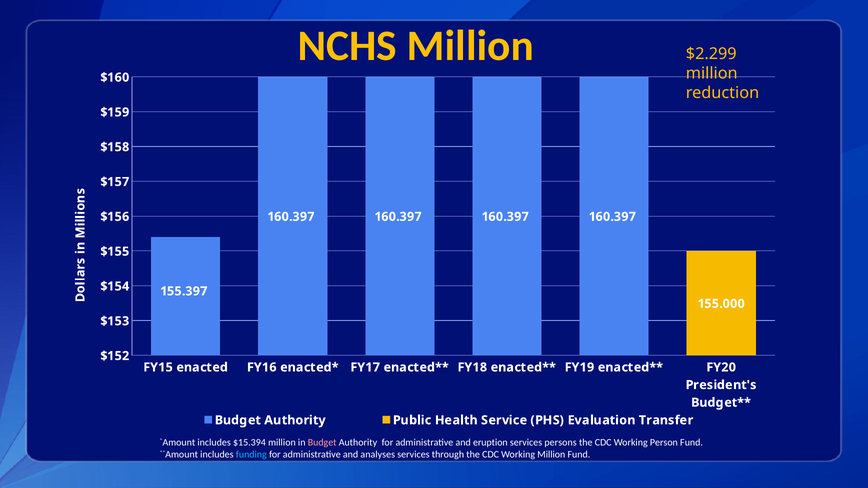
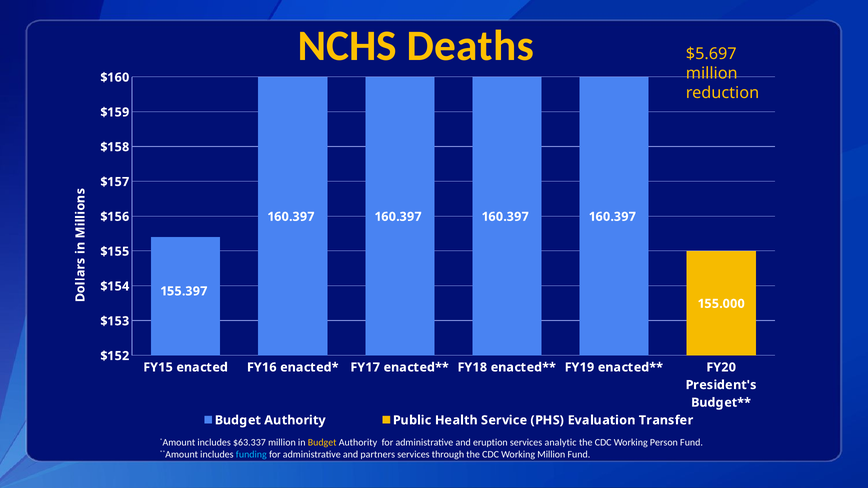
NCHS Million: Million -> Deaths
$2.299: $2.299 -> $5.697
$15.394: $15.394 -> $63.337
Budget at (322, 443) colour: pink -> yellow
persons: persons -> analytic
analyses: analyses -> partners
